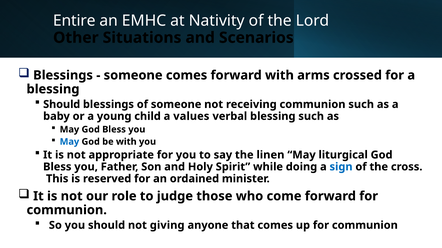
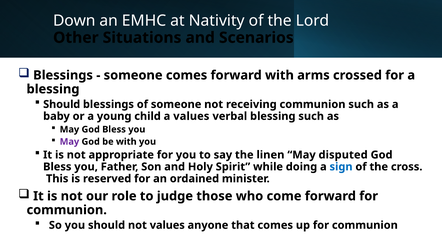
Entire: Entire -> Down
May at (69, 142) colour: blue -> purple
liturgical: liturgical -> disputed
not giving: giving -> values
